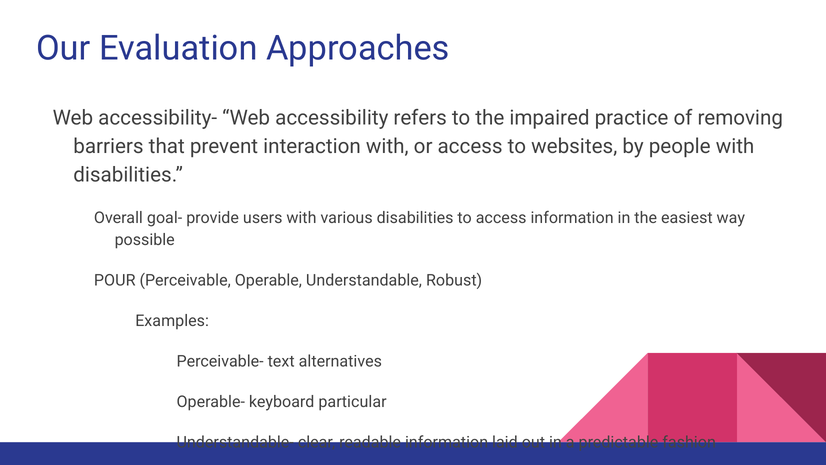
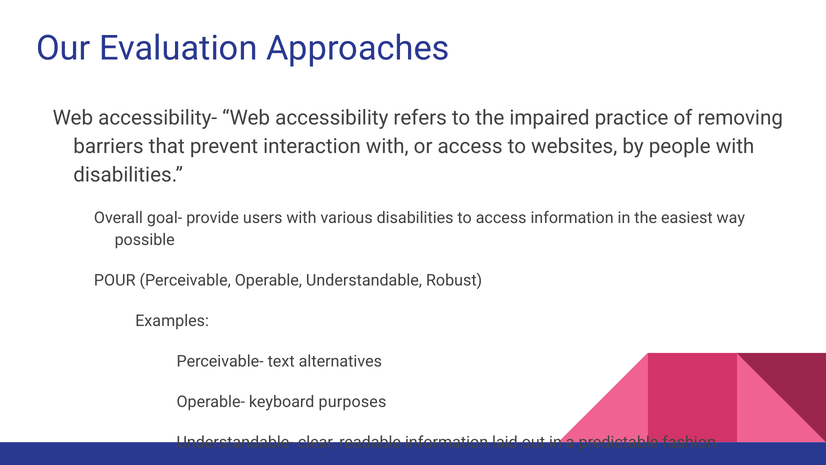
particular: particular -> purposes
